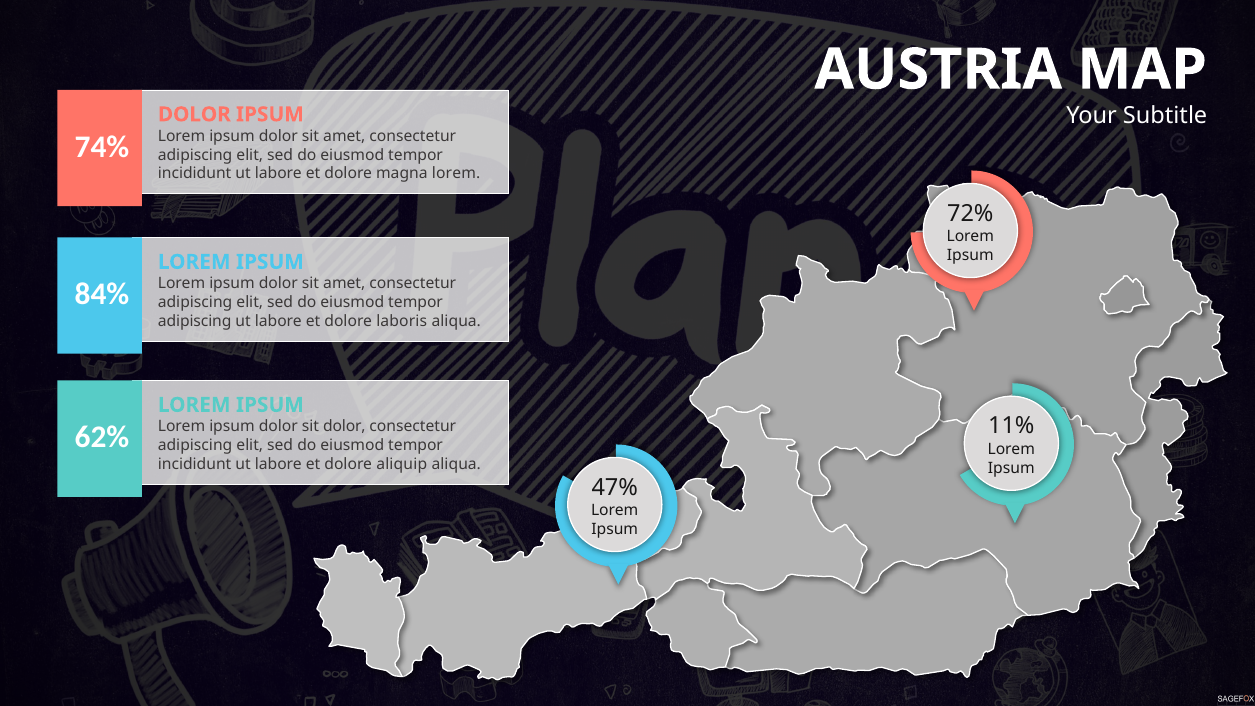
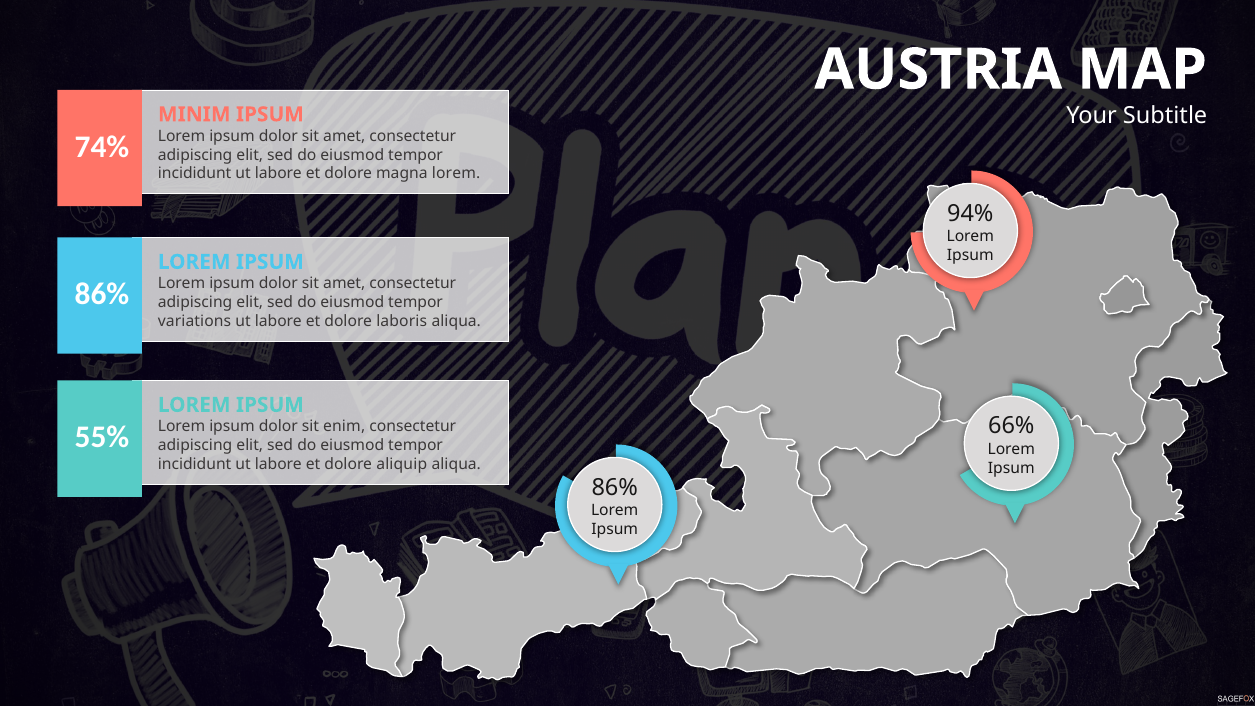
DOLOR at (194, 114): DOLOR -> MINIM
72%: 72% -> 94%
84% at (102, 295): 84% -> 86%
adipiscing at (195, 321): adipiscing -> variations
11%: 11% -> 66%
sit dolor: dolor -> enim
62%: 62% -> 55%
47% at (615, 487): 47% -> 86%
